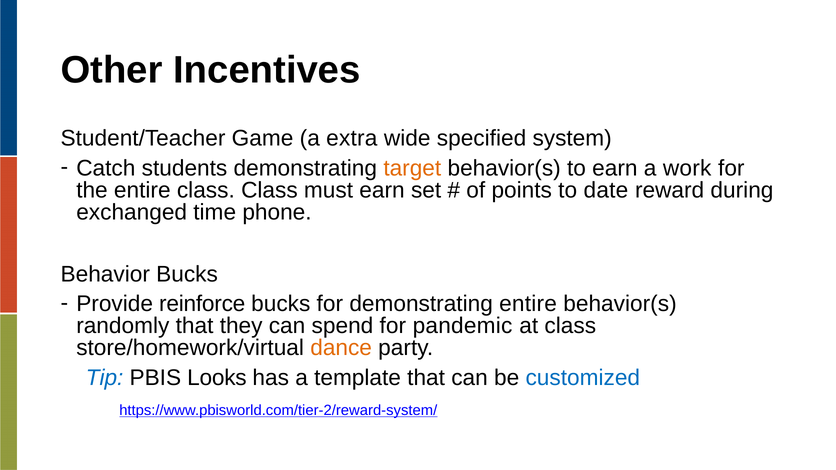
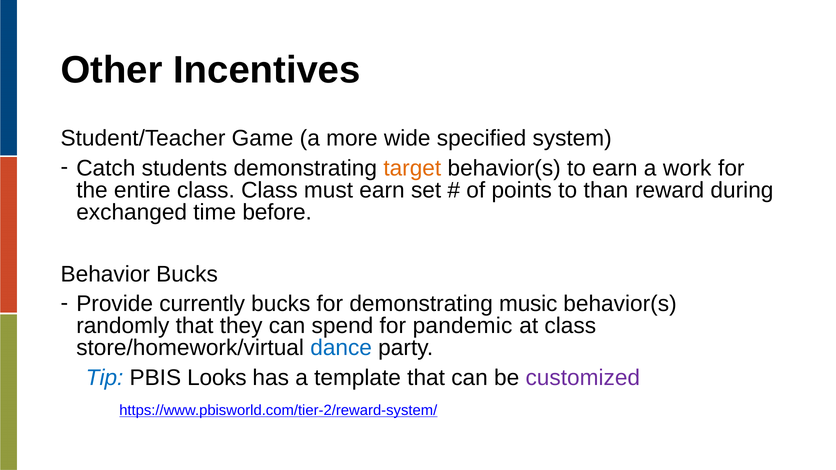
extra: extra -> more
date: date -> than
phone: phone -> before
reinforce: reinforce -> currently
demonstrating entire: entire -> music
dance colour: orange -> blue
customized colour: blue -> purple
